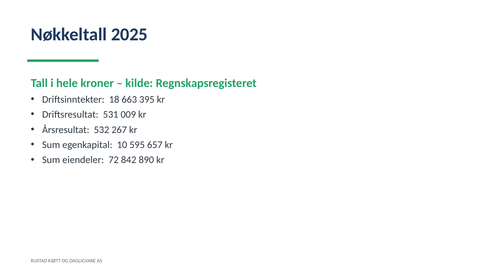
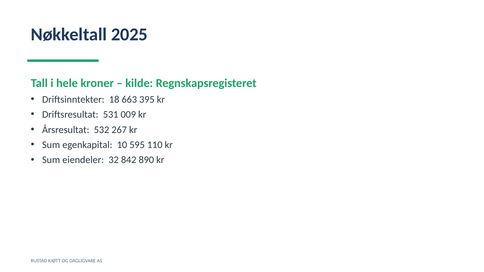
657: 657 -> 110
72: 72 -> 32
